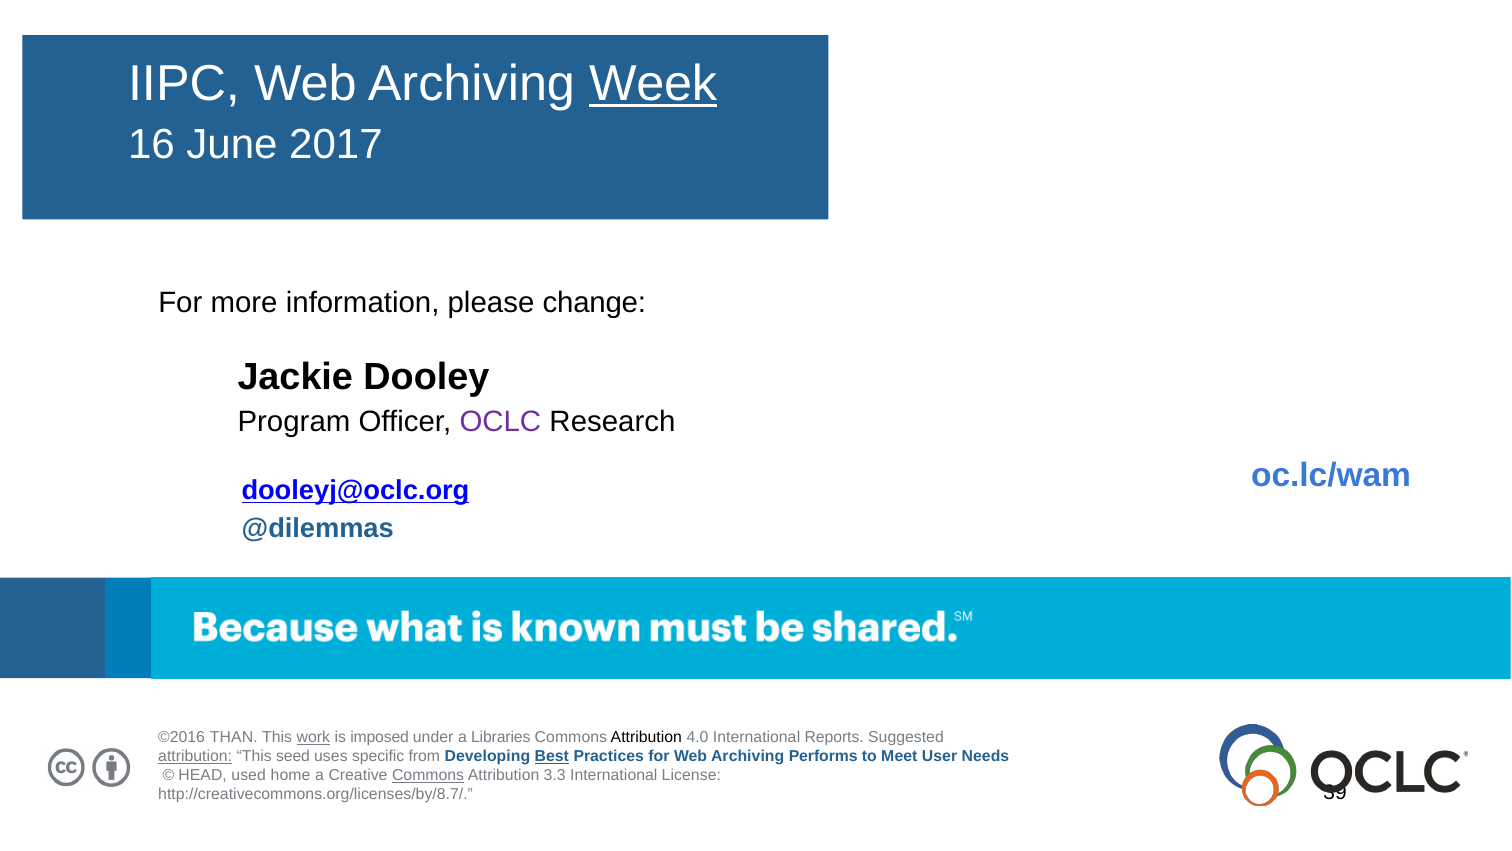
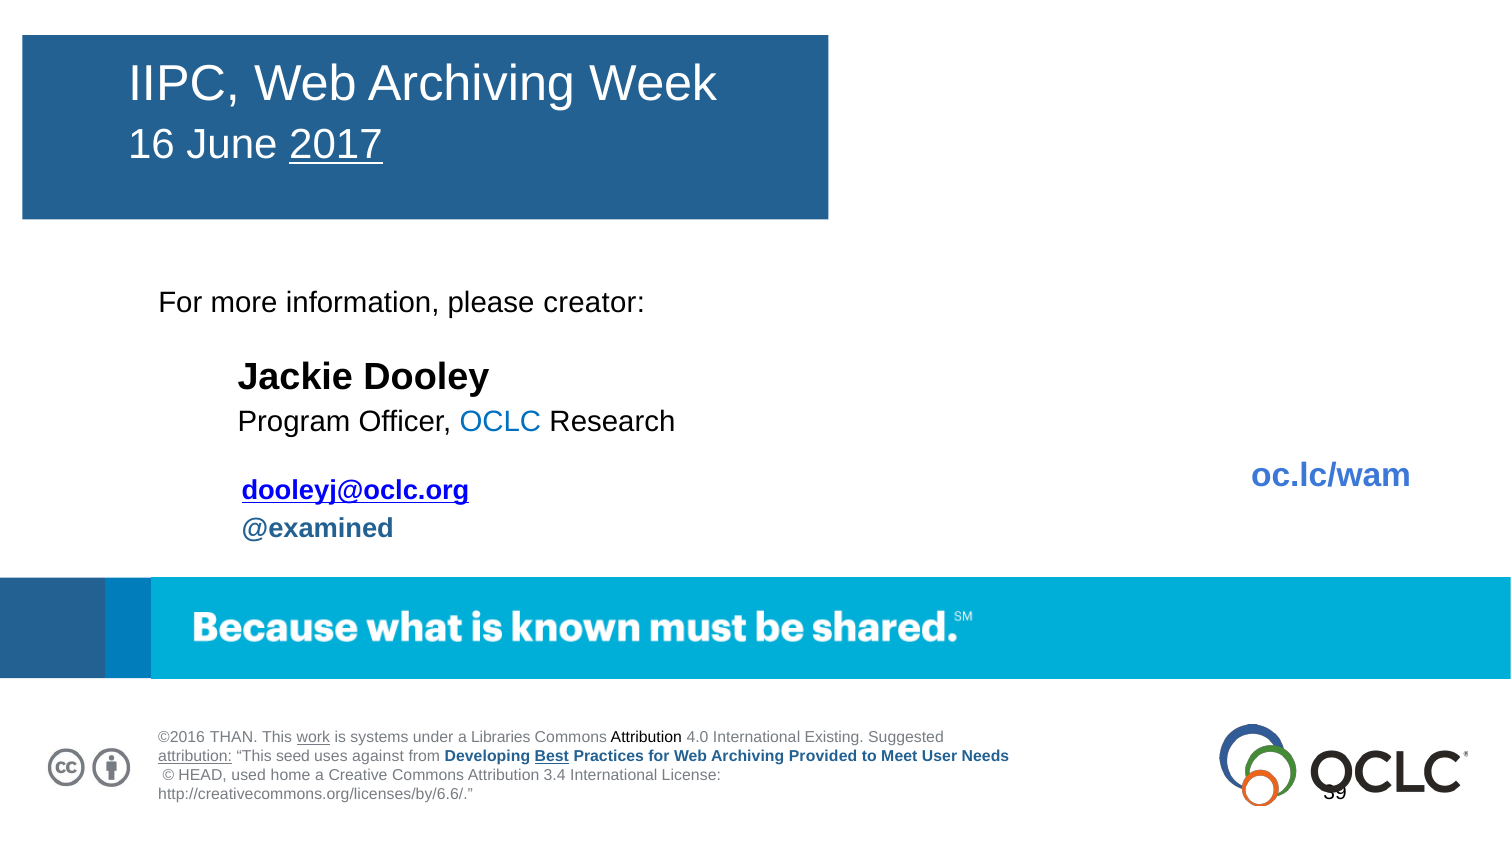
Week underline: present -> none
2017 underline: none -> present
change: change -> creator
OCLC colour: purple -> blue
@dilemmas: @dilemmas -> @examined
imposed: imposed -> systems
Reports: Reports -> Existing
specific: specific -> against
Performs: Performs -> Provided
Commons at (428, 775) underline: present -> none
3.3: 3.3 -> 3.4
http://creativecommons.org/licenses/by/8.7/: http://creativecommons.org/licenses/by/8.7/ -> http://creativecommons.org/licenses/by/6.6/
